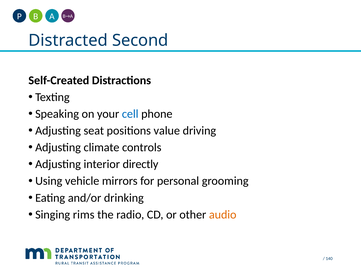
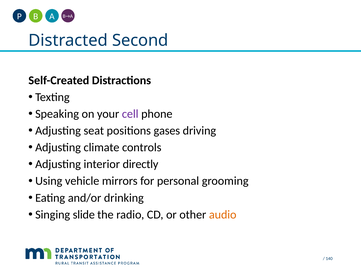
cell colour: blue -> purple
value: value -> gases
rims: rims -> slide
